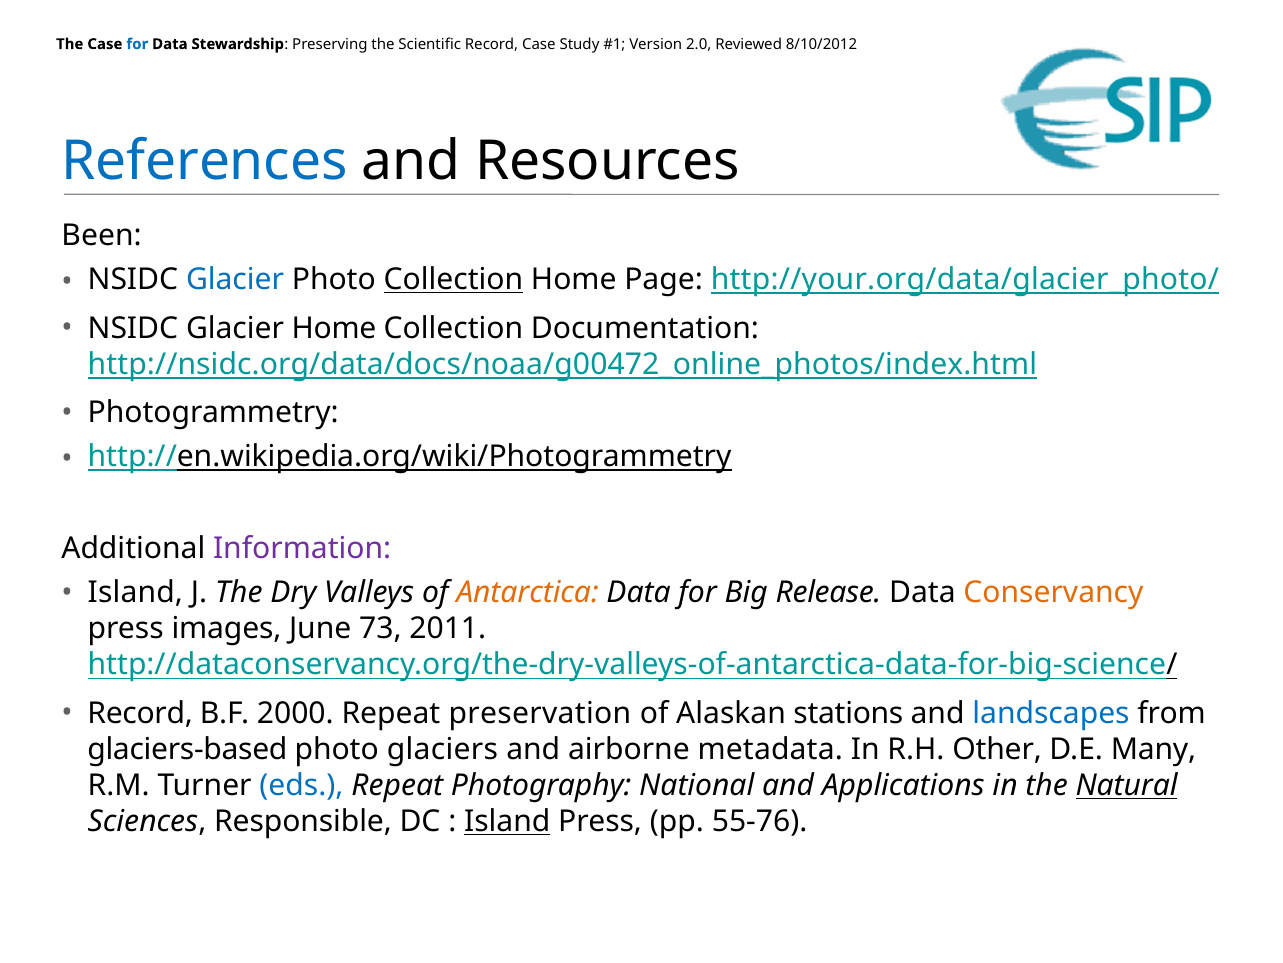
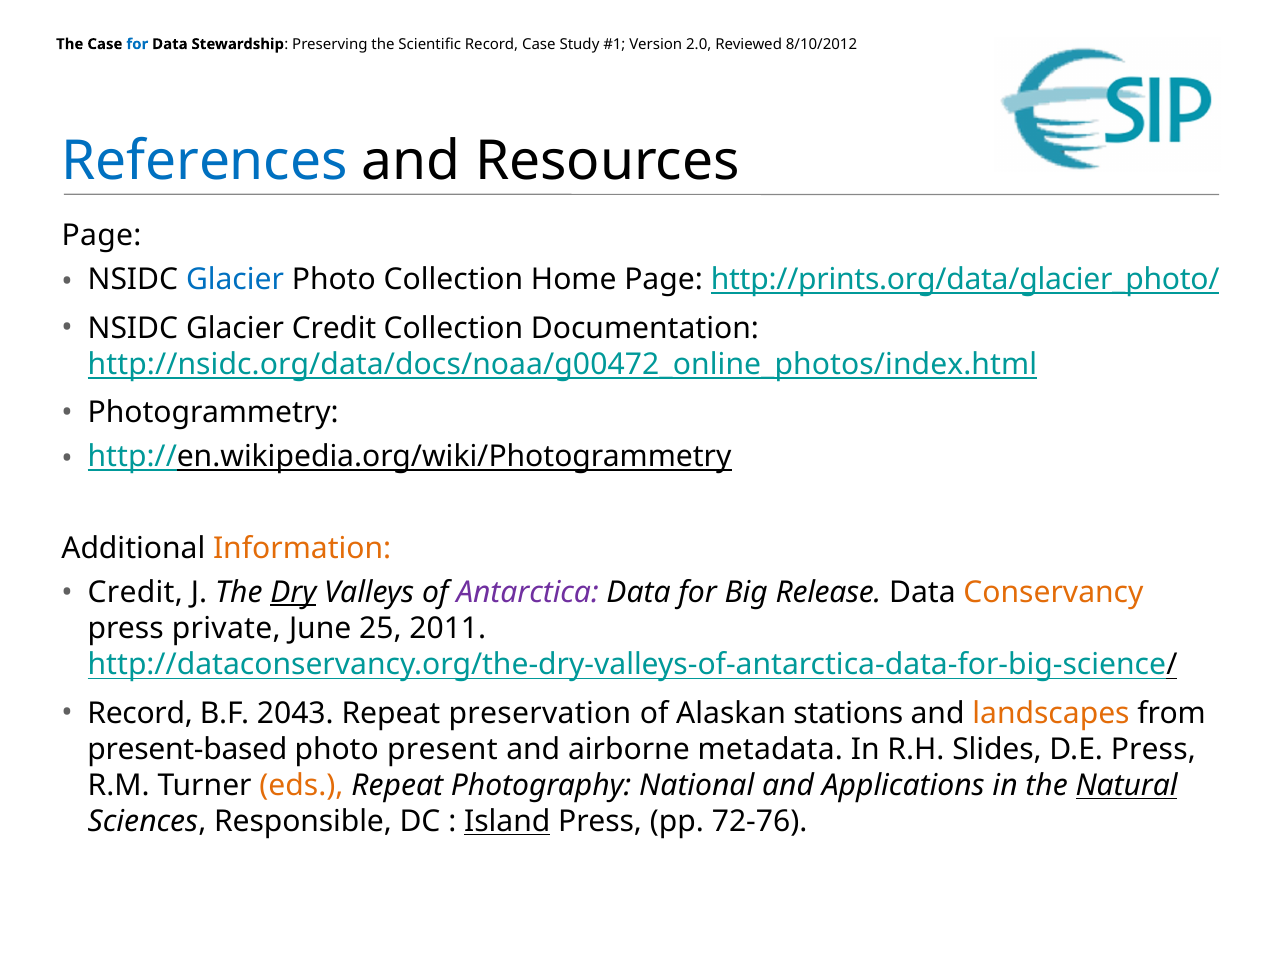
Been at (102, 236): Been -> Page
Collection at (453, 279) underline: present -> none
http://your.org/data/glacier_photo/: http://your.org/data/glacier_photo/ -> http://prints.org/data/glacier_photo/
Glacier Home: Home -> Credit
Information colour: purple -> orange
Island at (135, 592): Island -> Credit
Dry underline: none -> present
Antarctica colour: orange -> purple
images: images -> private
73: 73 -> 25
2000: 2000 -> 2043
landscapes colour: blue -> orange
glaciers-based: glaciers-based -> present-based
glaciers: glaciers -> present
Other: Other -> Slides
D.E Many: Many -> Press
eds colour: blue -> orange
55-76: 55-76 -> 72-76
